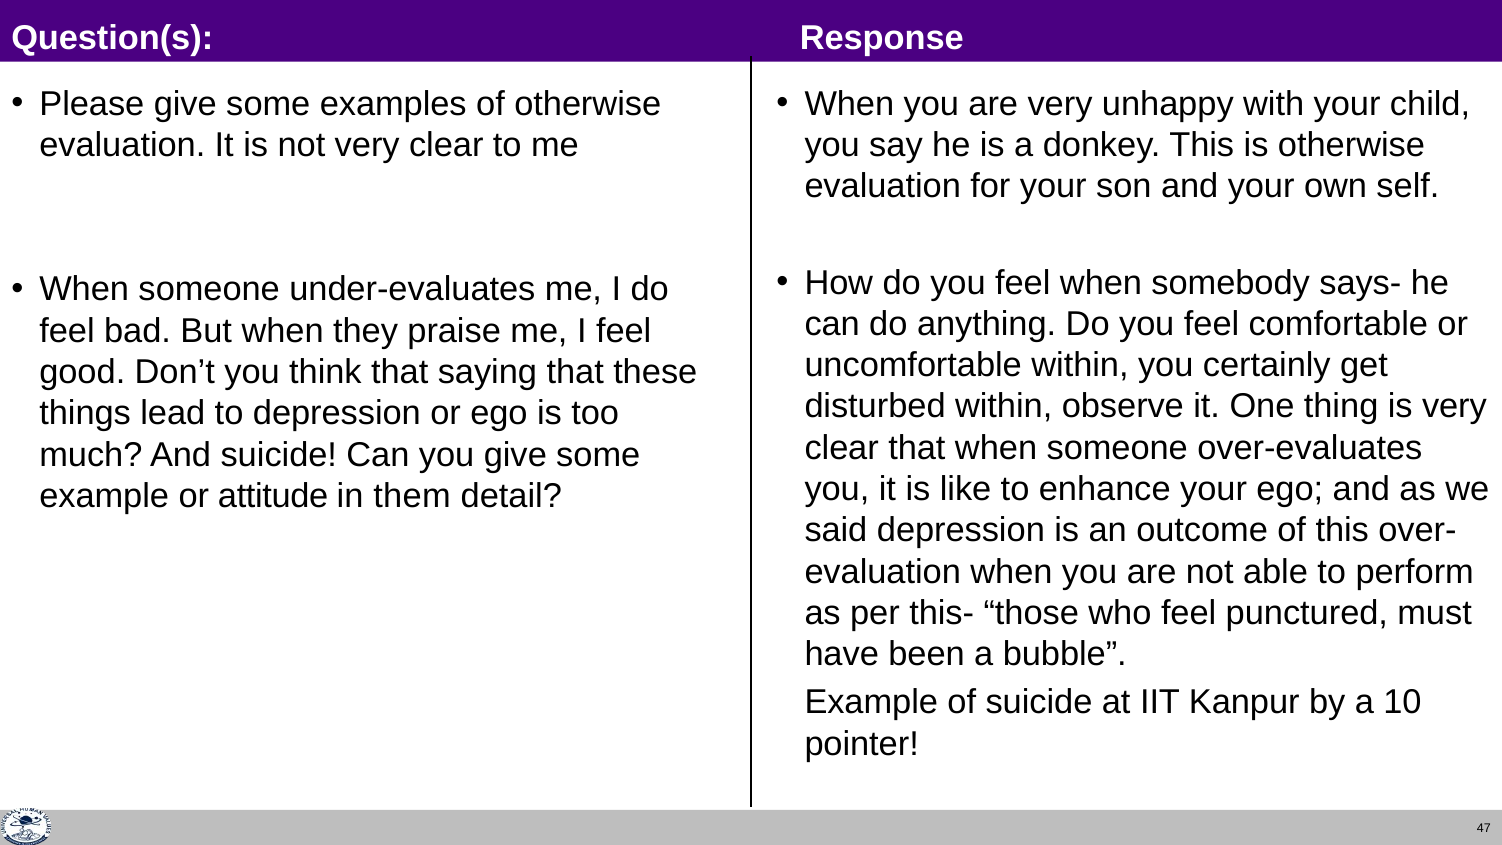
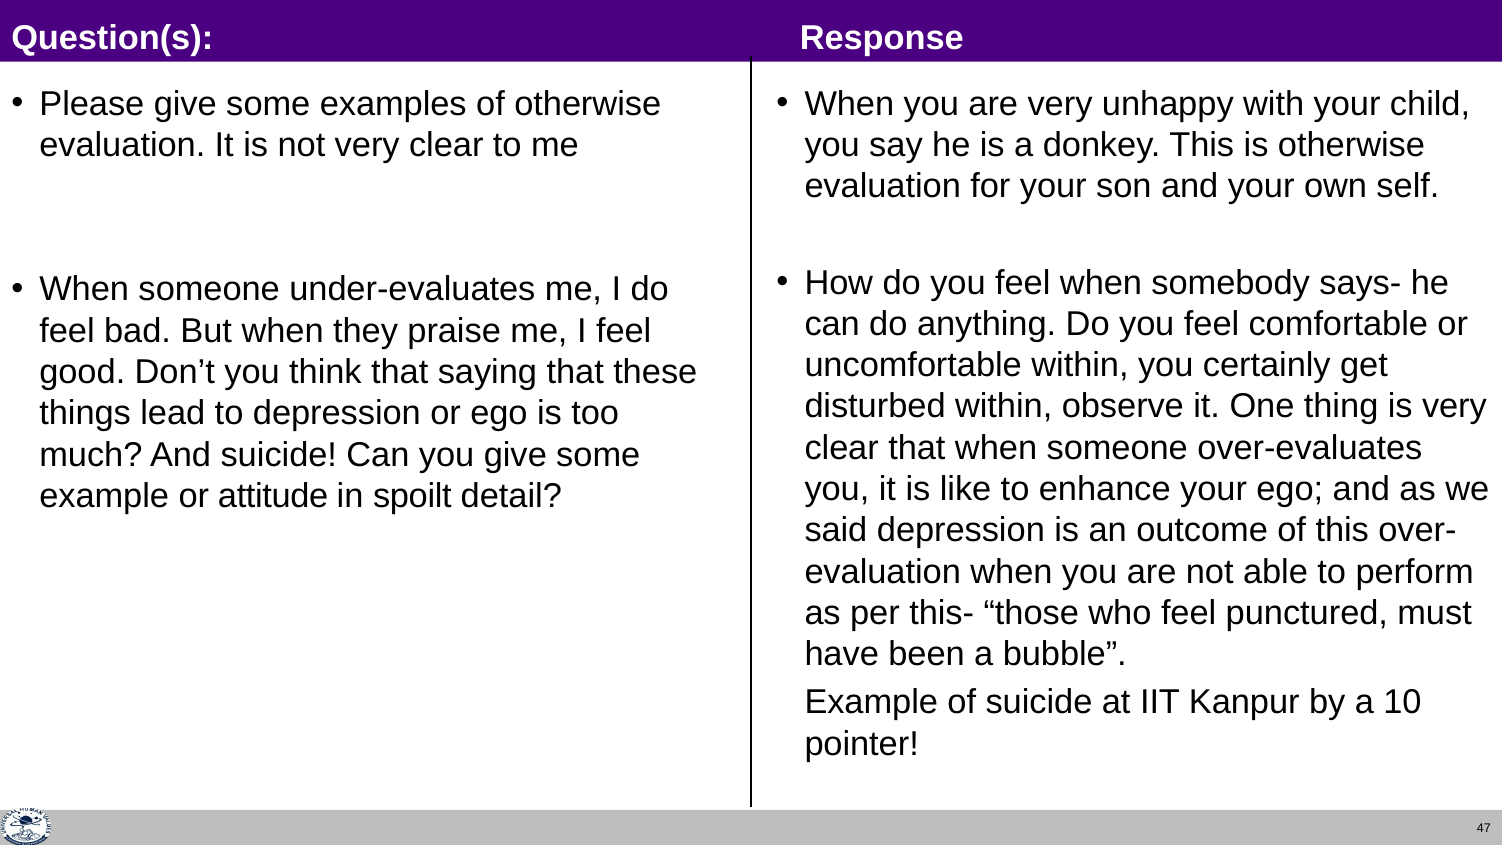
them: them -> spoilt
